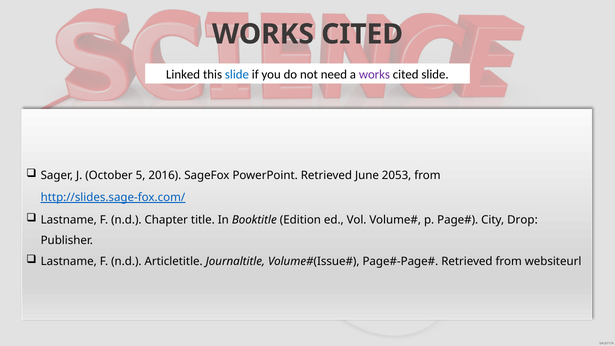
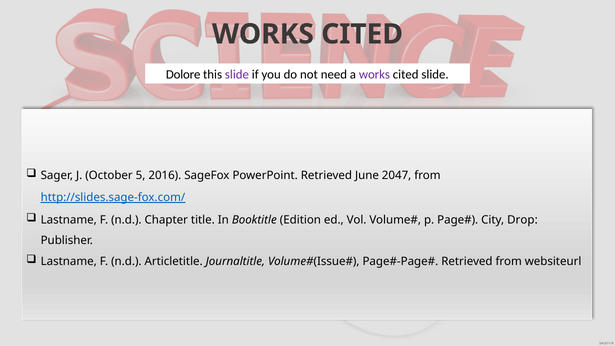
Linked: Linked -> Dolore
slide at (237, 74) colour: blue -> purple
2053: 2053 -> 2047
